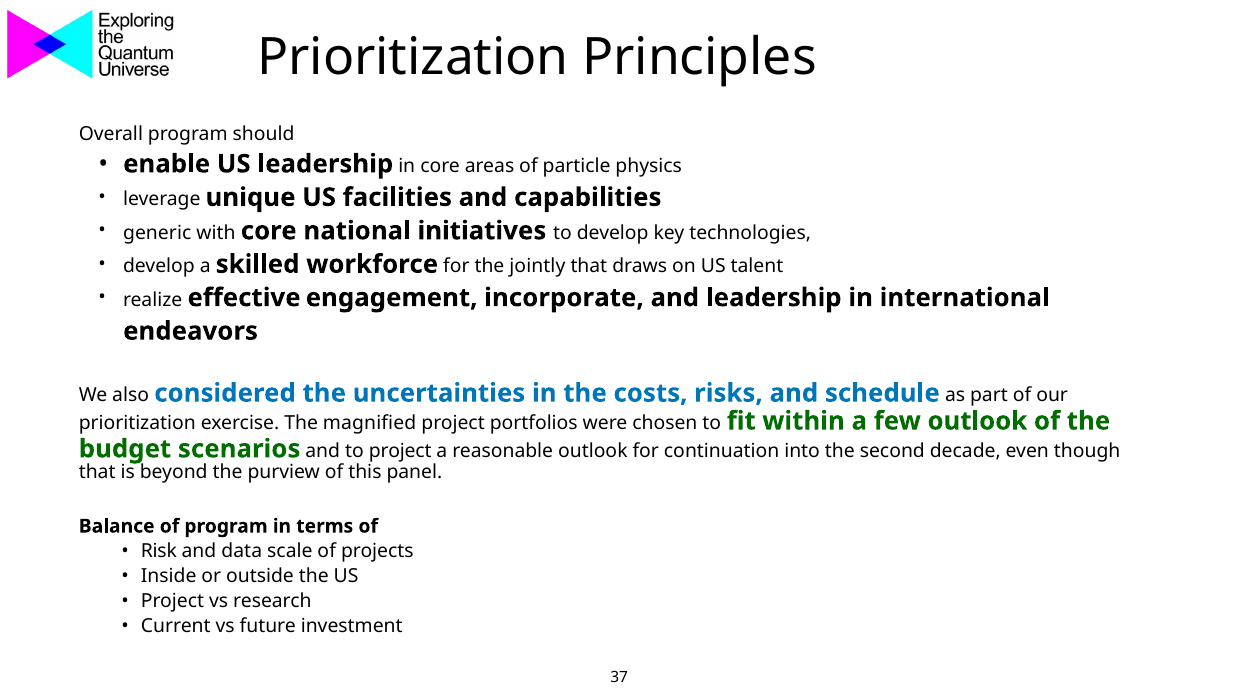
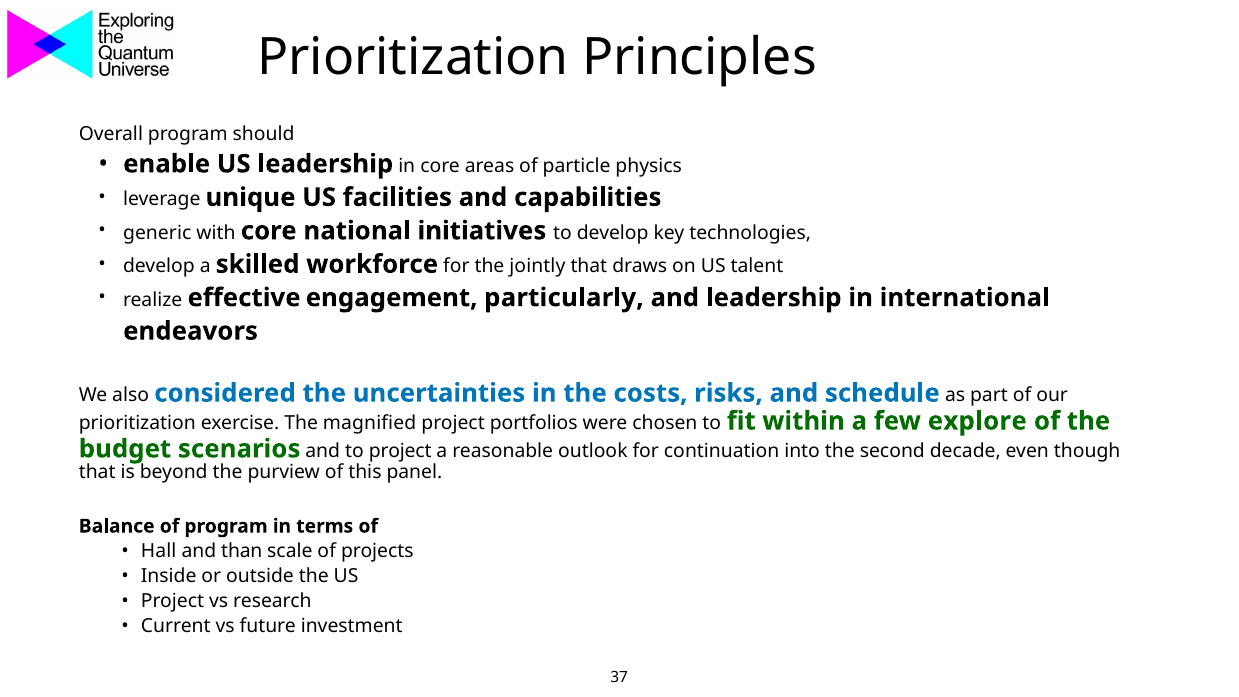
incorporate: incorporate -> particularly
few outlook: outlook -> explore
Risk: Risk -> Hall
data: data -> than
